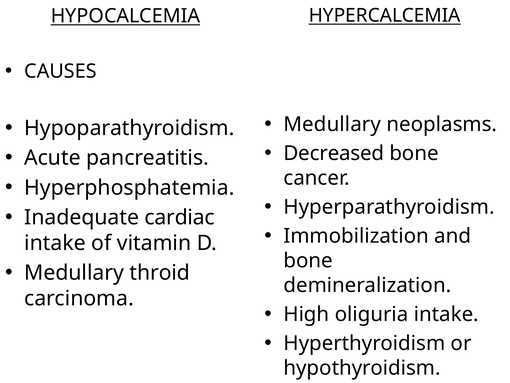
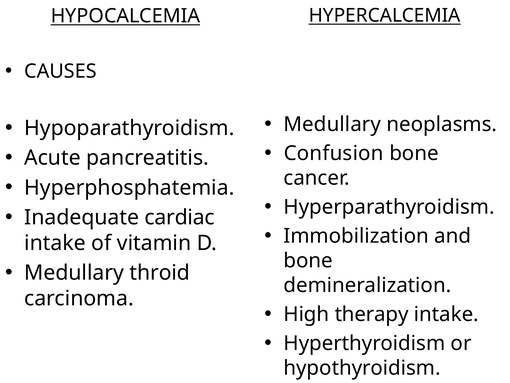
Decreased: Decreased -> Confusion
oliguria: oliguria -> therapy
